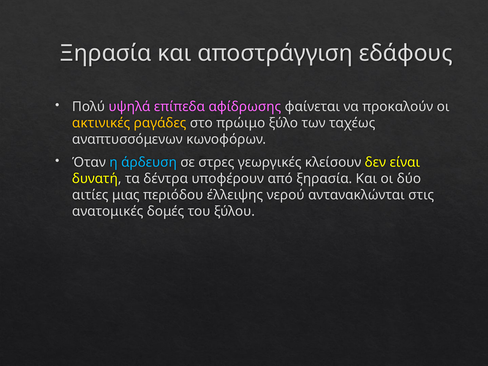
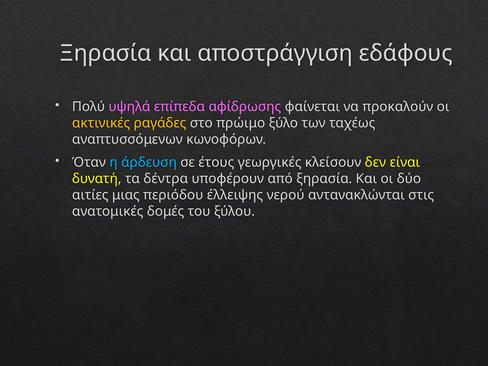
στρες: στρες -> έτους
